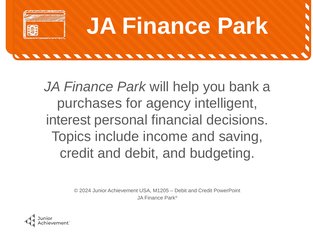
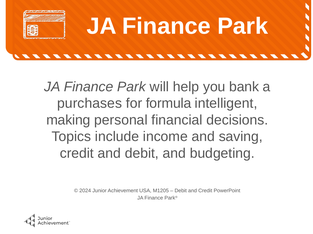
agency: agency -> formula
interest: interest -> making
